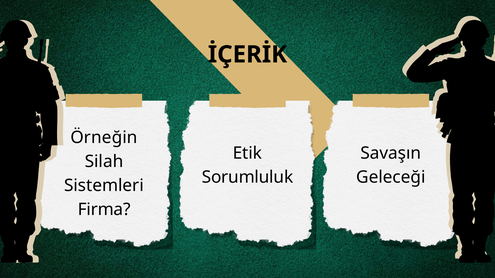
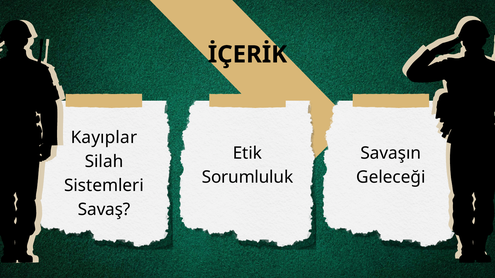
Örneğin: Örneğin -> Kayıplar
Firma: Firma -> Savaş
